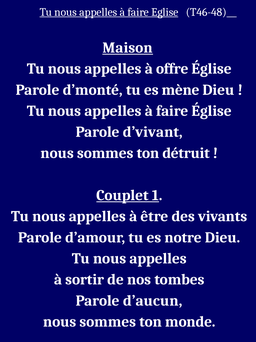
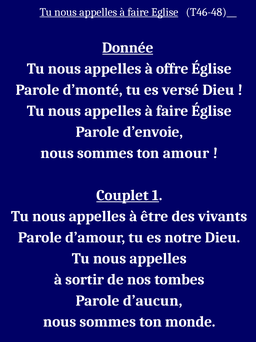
Maison: Maison -> Donnée
mène: mène -> versé
d’vivant: d’vivant -> d’envoie
détruit: détruit -> amour
